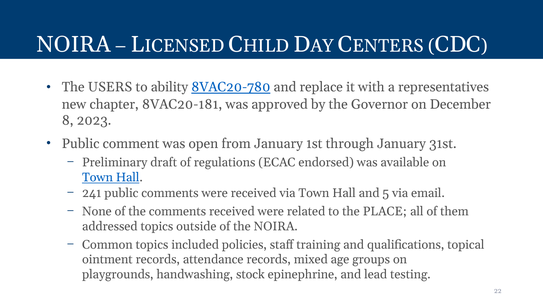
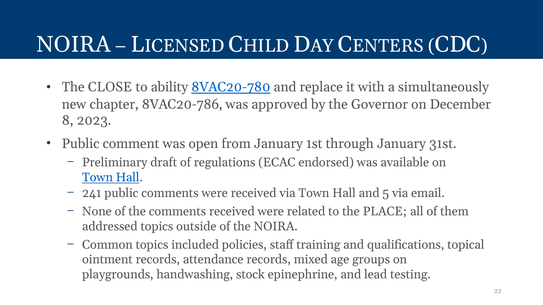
USERS: USERS -> CLOSE
representatives: representatives -> simultaneously
8VAC20-181: 8VAC20-181 -> 8VAC20-786
